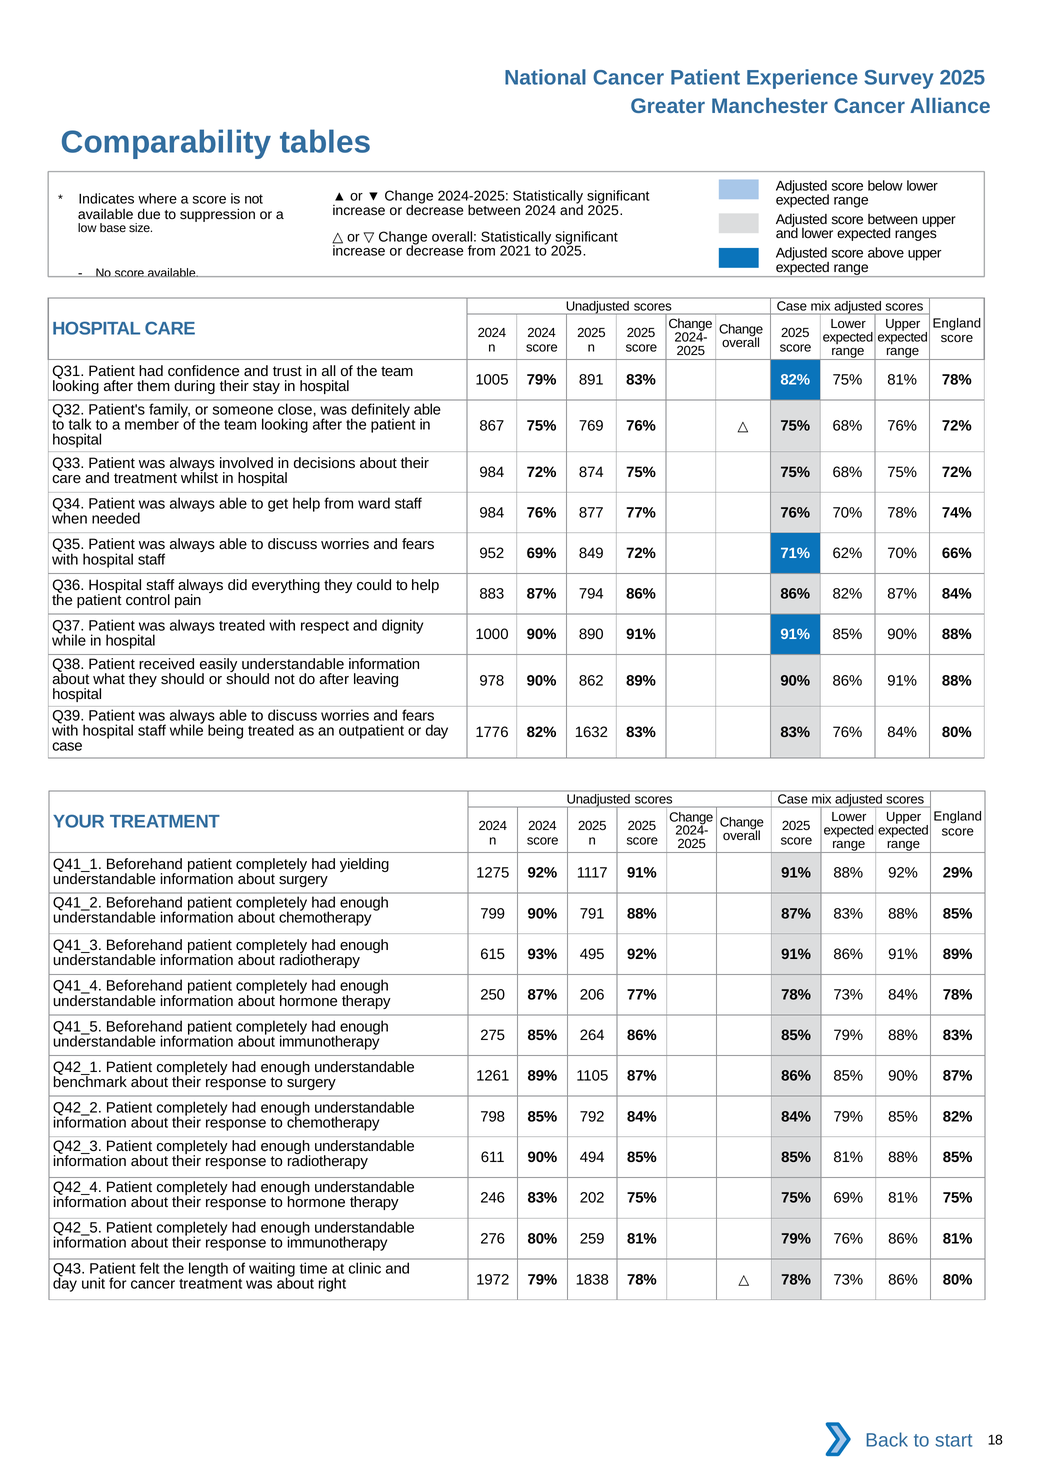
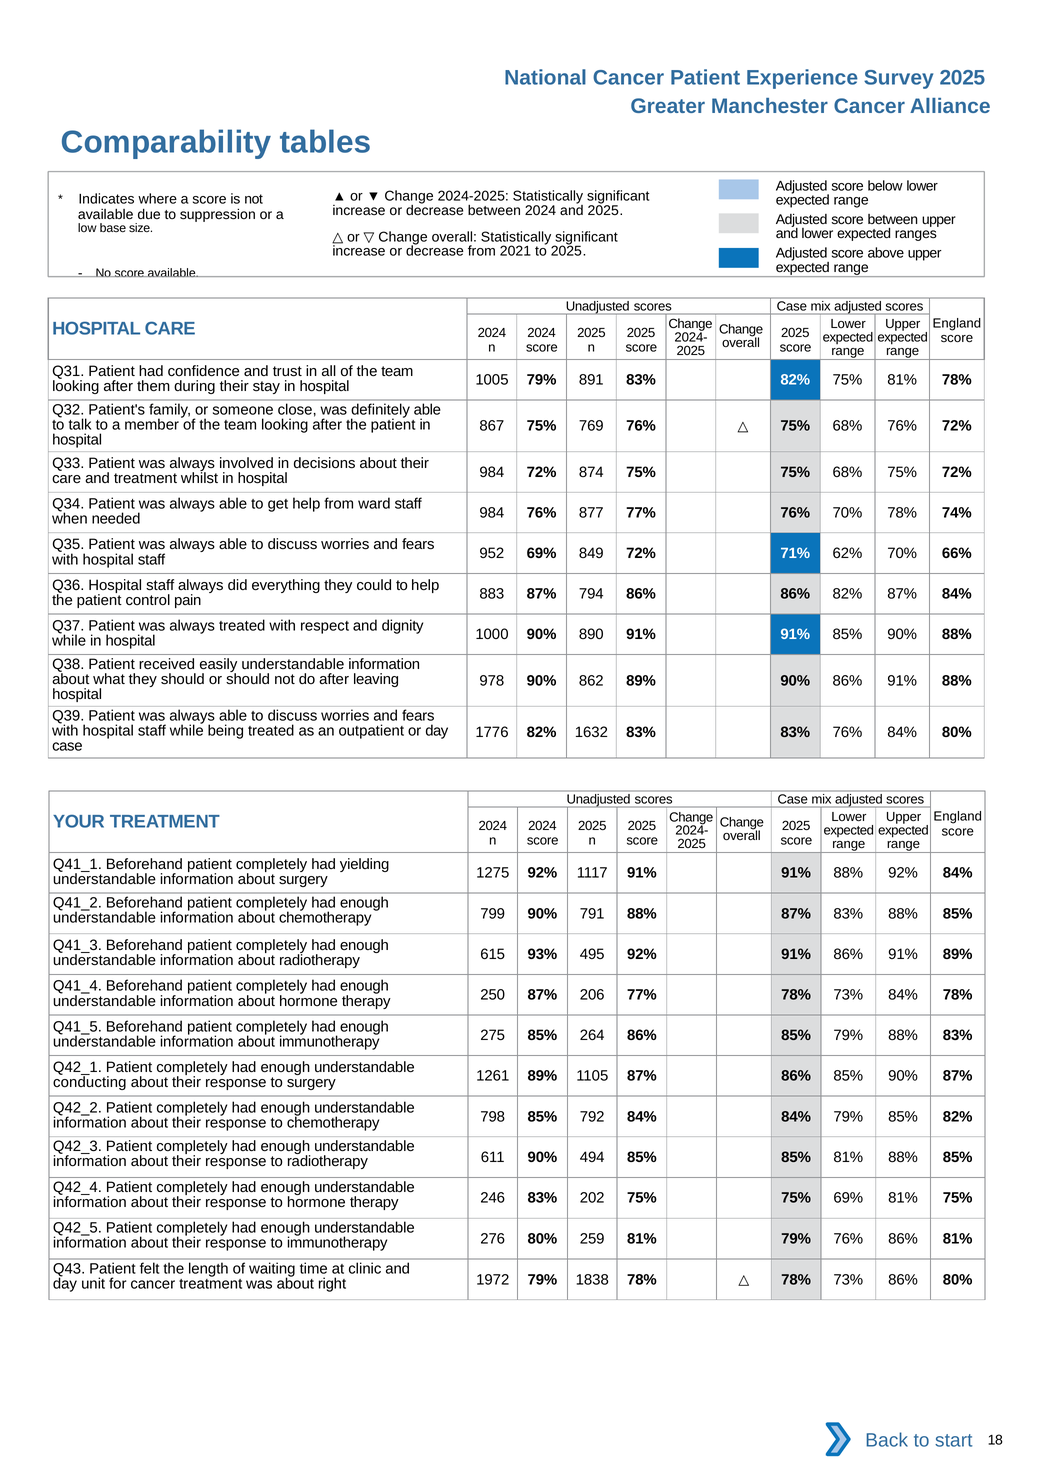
92% 29%: 29% -> 84%
benchmark: benchmark -> conducting
